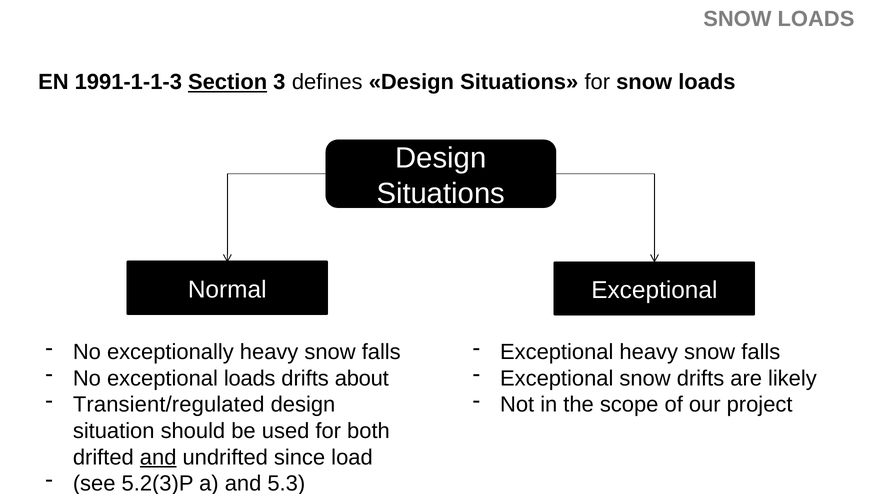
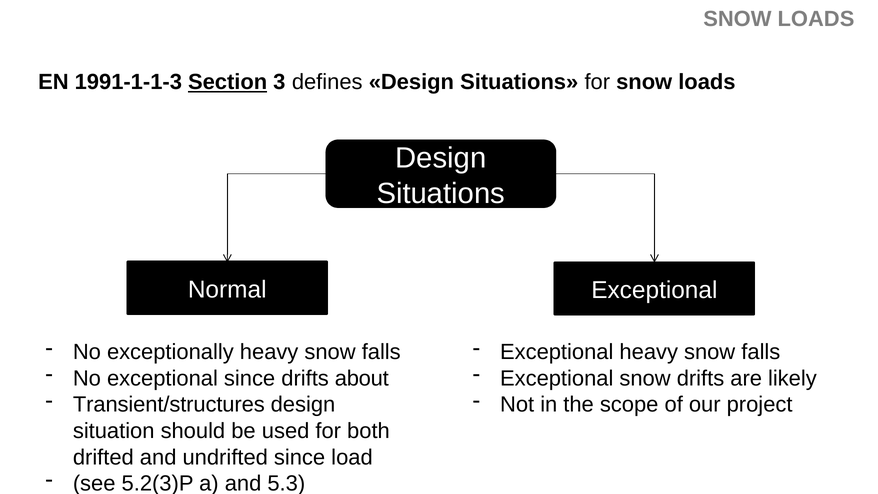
exceptional loads: loads -> since
Transient/regulated: Transient/regulated -> Transient/structures
and at (158, 457) underline: present -> none
